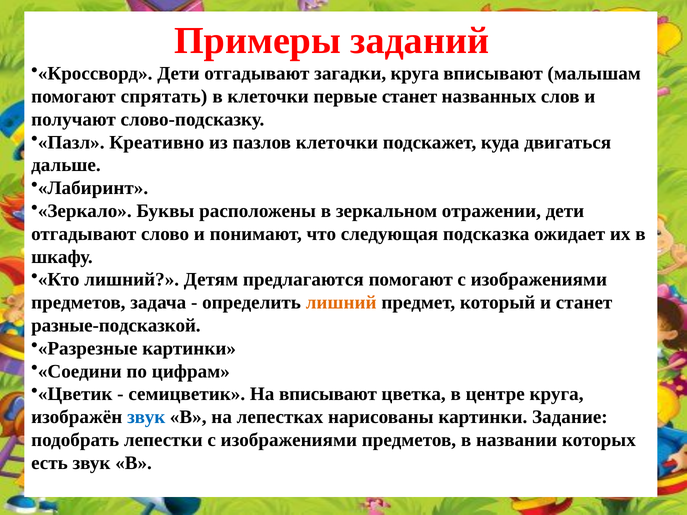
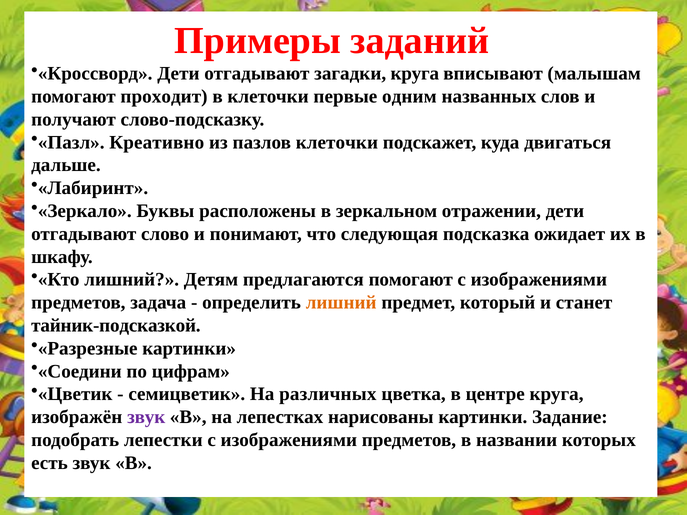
спрятать: спрятать -> проходит
первые станет: станет -> одним
разные-подсказкой: разные-подсказкой -> тайник-подсказкой
На вписывают: вписывают -> различных
звук at (146, 417) colour: blue -> purple
